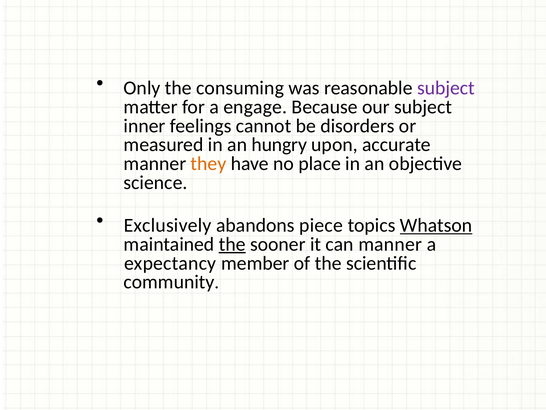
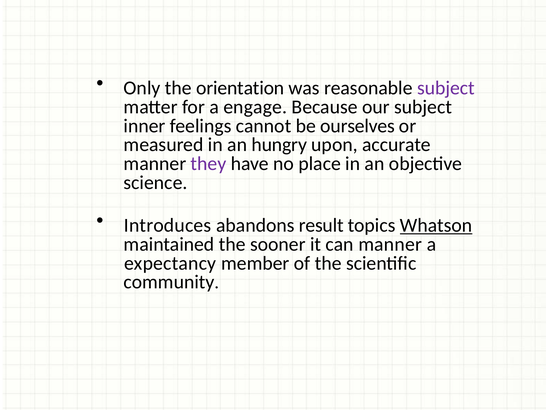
consuming: consuming -> orientation
disorders: disorders -> ourselves
they colour: orange -> purple
Exclusively: Exclusively -> Introduces
piece: piece -> result
the at (232, 244) underline: present -> none
